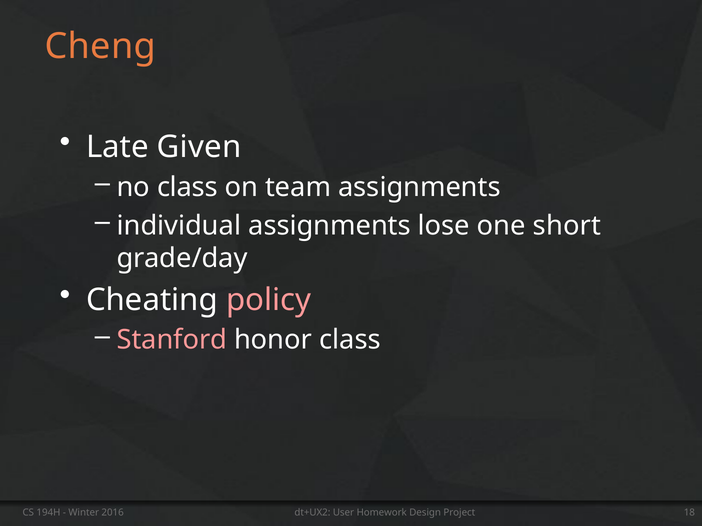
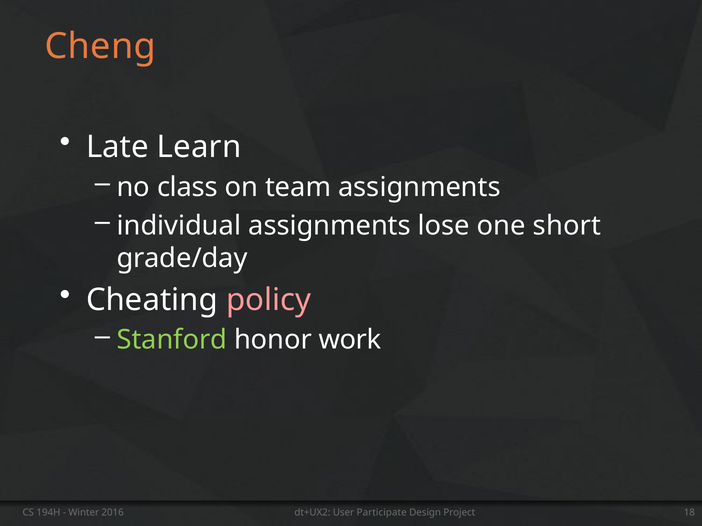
Given: Given -> Learn
Stanford colour: pink -> light green
honor class: class -> work
Homework: Homework -> Participate
